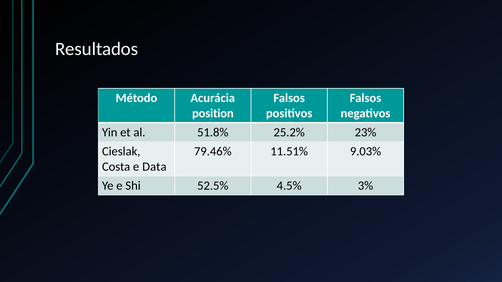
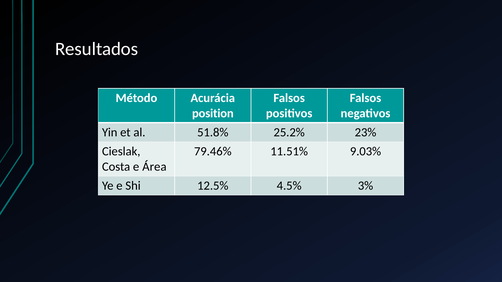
Data: Data -> Área
52.5%: 52.5% -> 12.5%
